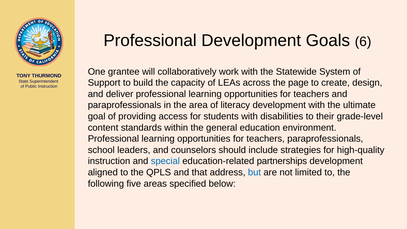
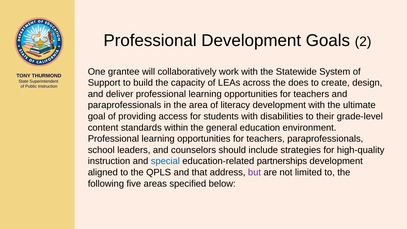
6: 6 -> 2
page: page -> does
but colour: blue -> purple
